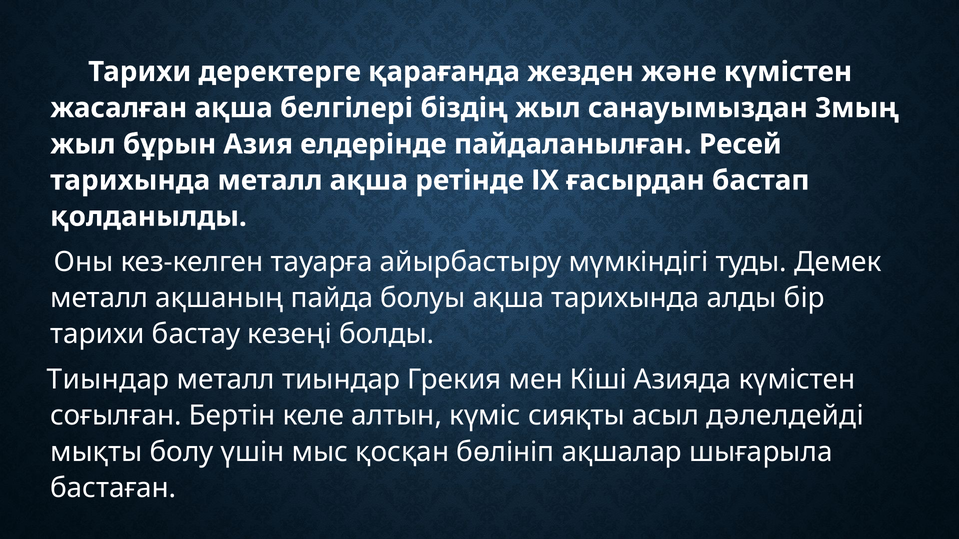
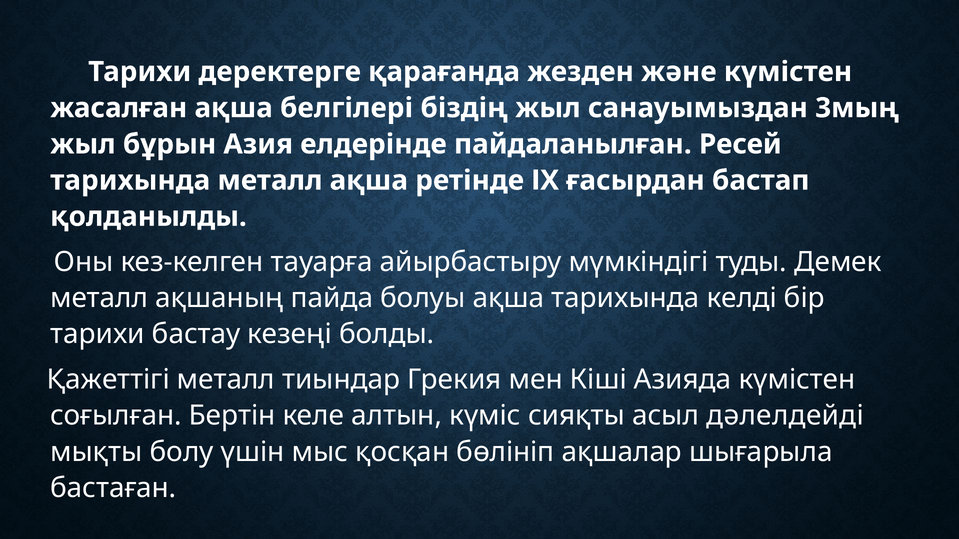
алды: алды -> келді
Тиындар at (108, 380): Тиындар -> Қажеттігі
